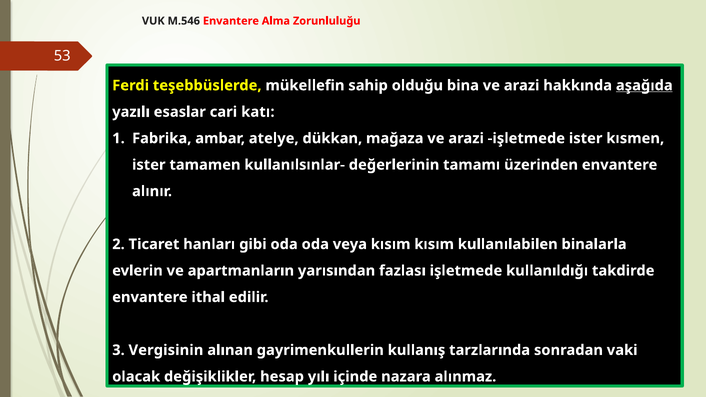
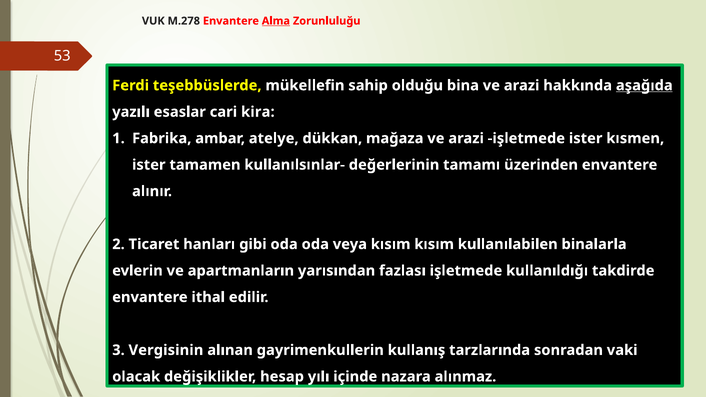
M.546: M.546 -> M.278
Alma underline: none -> present
katı: katı -> kira
